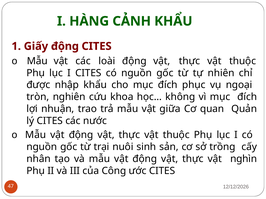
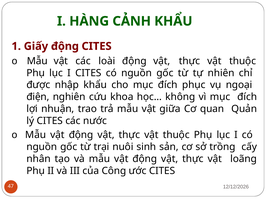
tròn: tròn -> điện
nghìn: nghìn -> loãng
